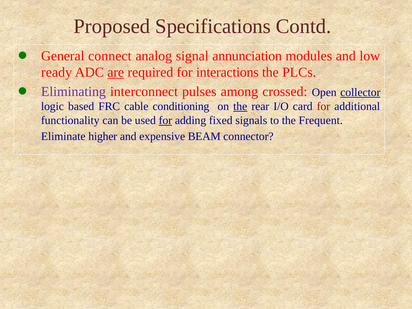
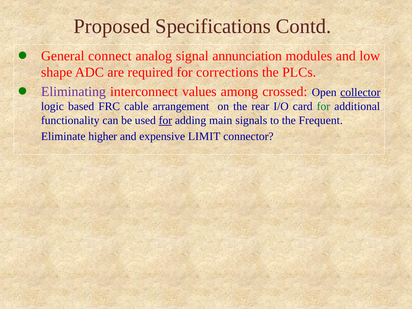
ready: ready -> shape
are underline: present -> none
interactions: interactions -> corrections
pulses: pulses -> values
conditioning: conditioning -> arrangement
the at (240, 107) underline: present -> none
for at (323, 107) colour: red -> green
fixed: fixed -> main
BEAM: BEAM -> LIMIT
